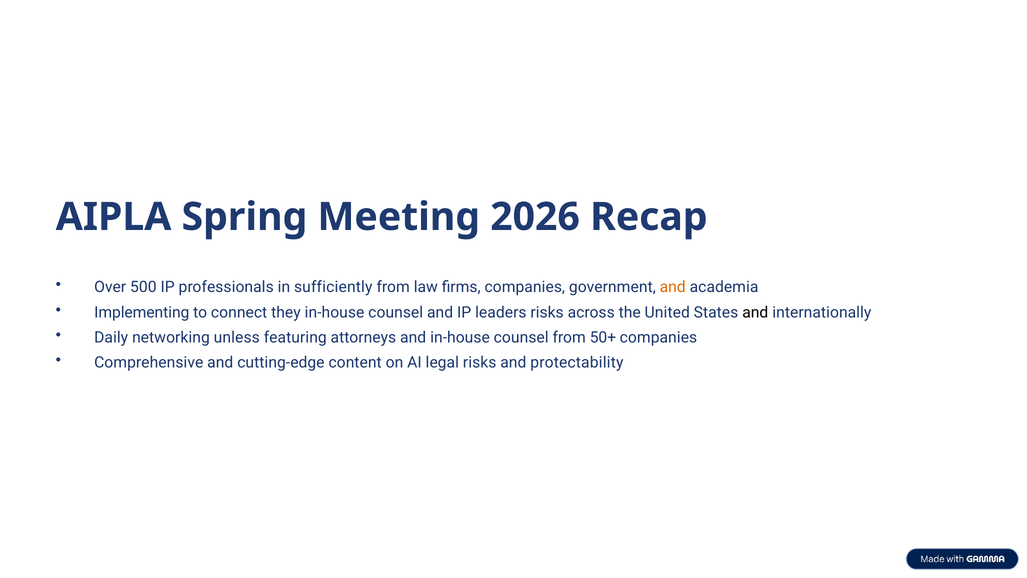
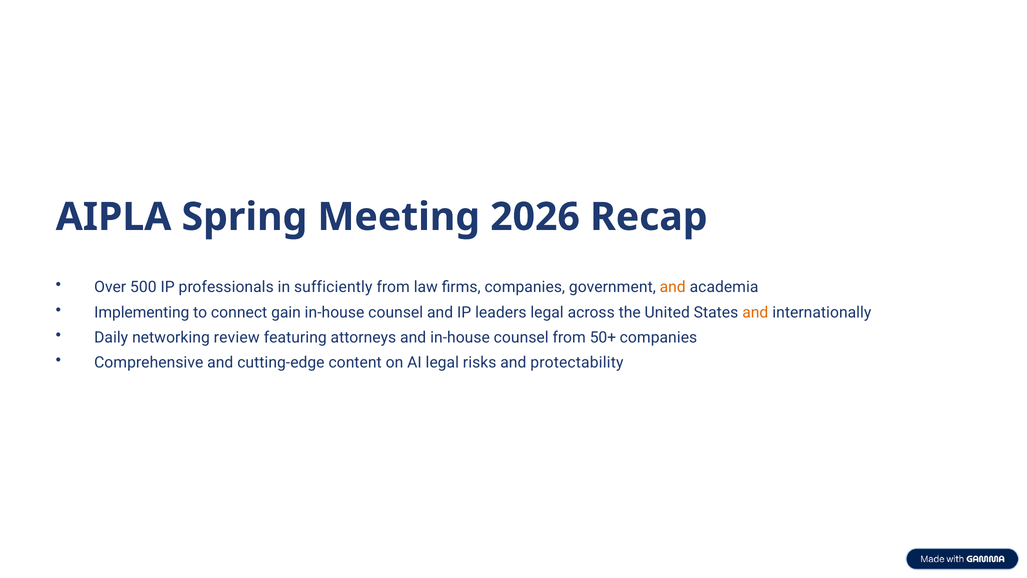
they: they -> gain
leaders risks: risks -> legal
and at (755, 312) colour: black -> orange
unless: unless -> review
